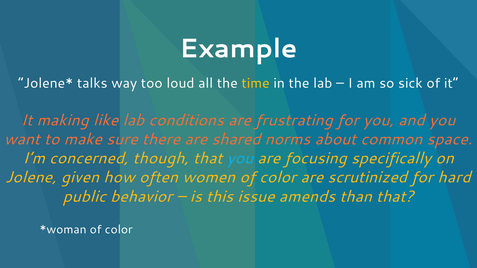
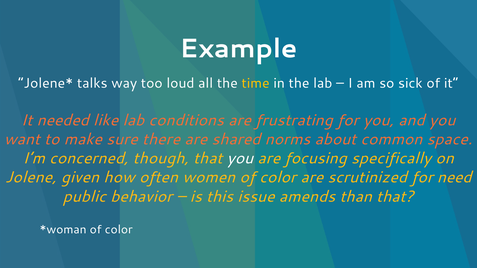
making: making -> needed
you at (240, 159) colour: light blue -> white
hard: hard -> need
